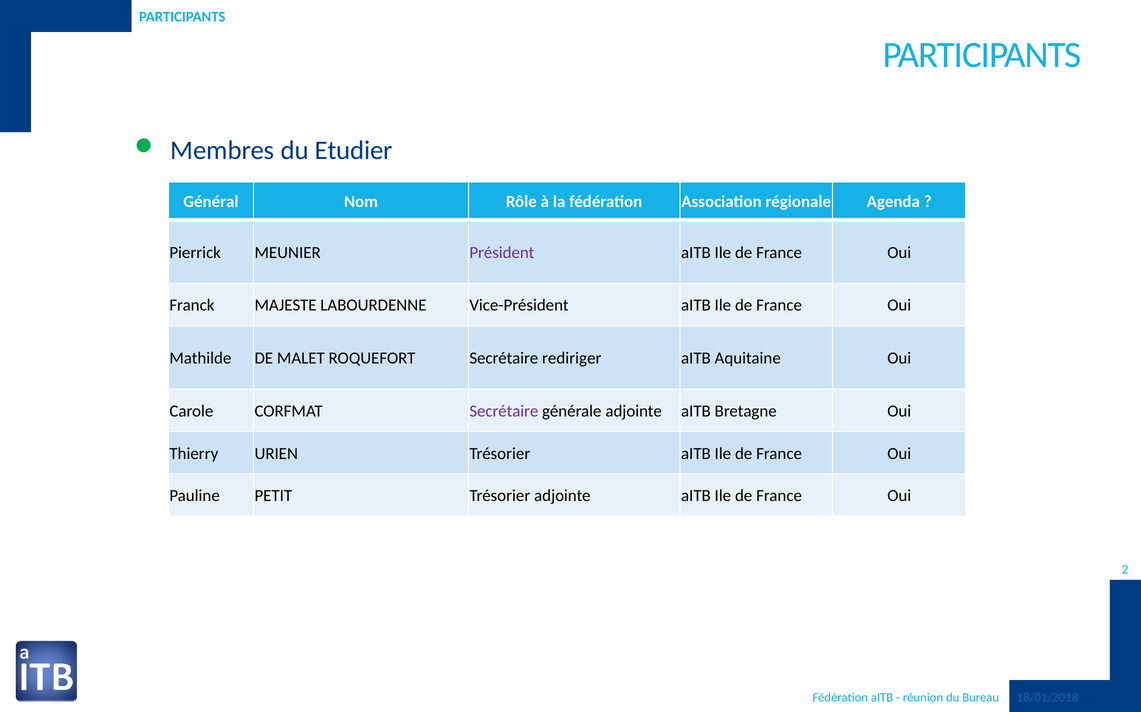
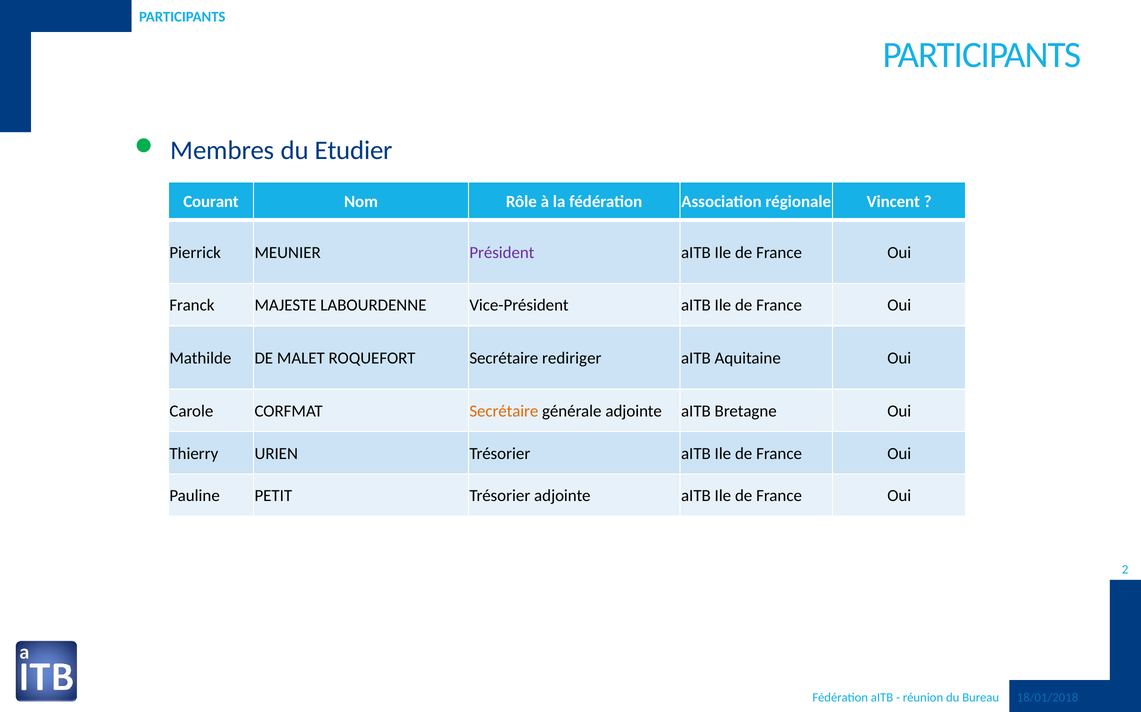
Général: Général -> Courant
Agenda: Agenda -> Vincent
Secrétaire at (504, 411) colour: purple -> orange
